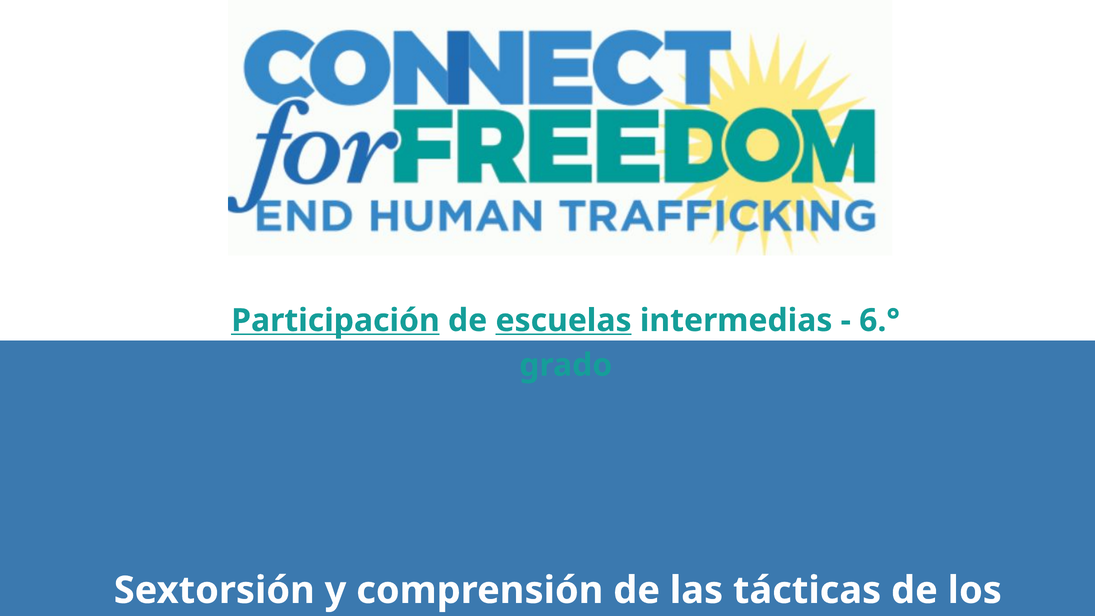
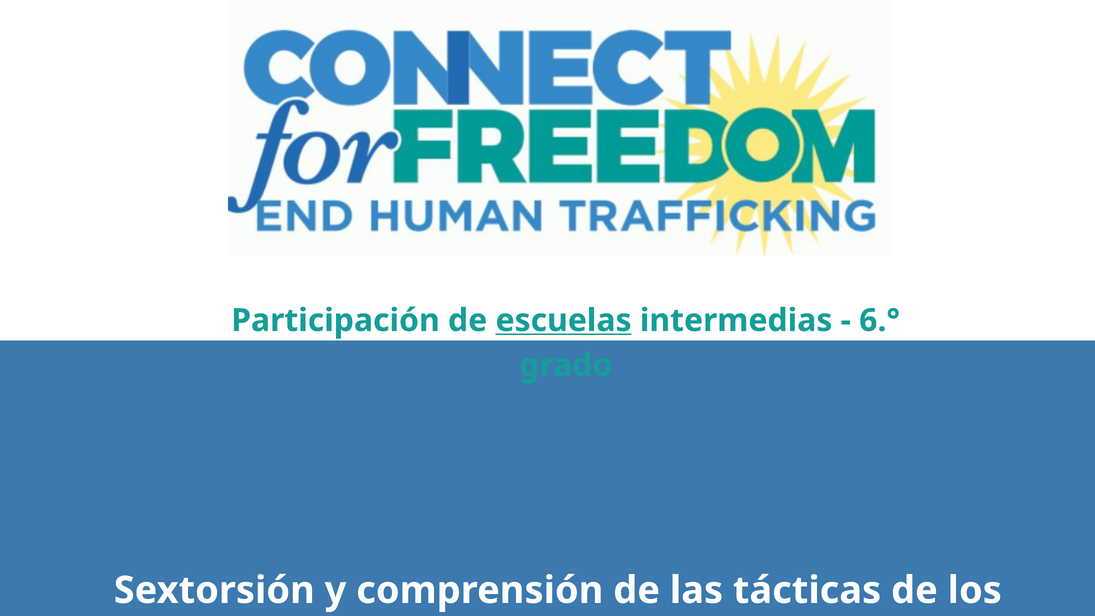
Participación underline: present -> none
